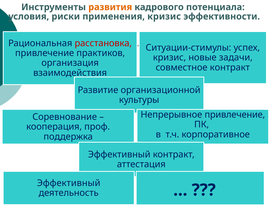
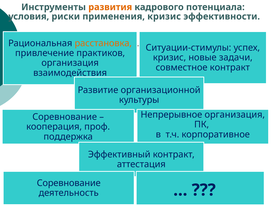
расстановка colour: red -> orange
Непрерывное привлечение: привлечение -> организация
Эффективный at (69, 183): Эффективный -> Соревнование
